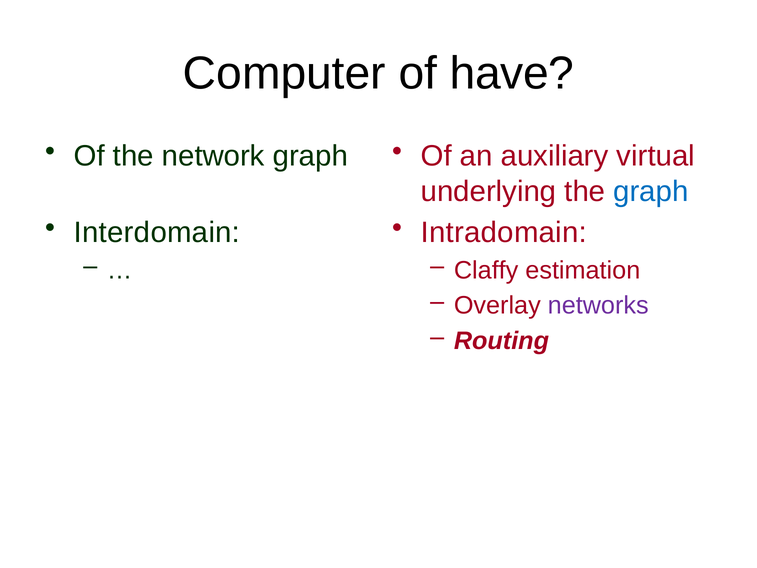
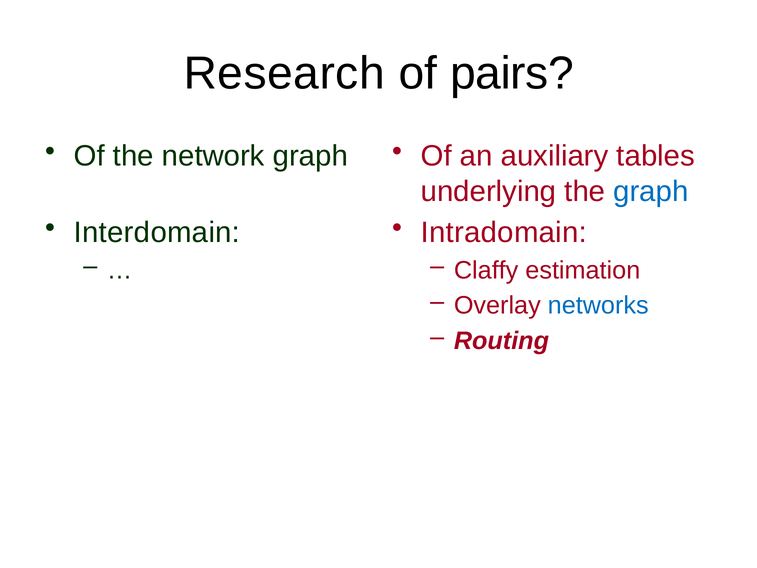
Computer: Computer -> Research
have: have -> pairs
virtual: virtual -> tables
networks colour: purple -> blue
